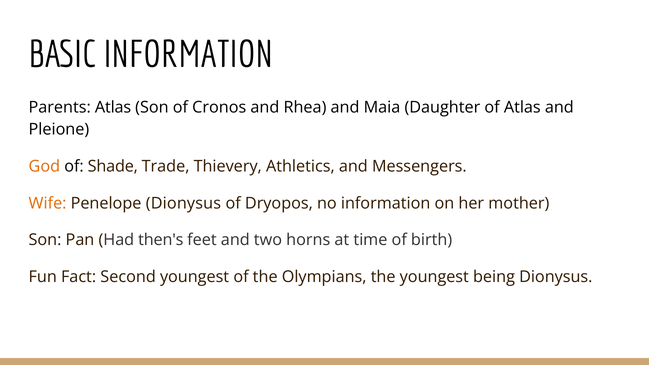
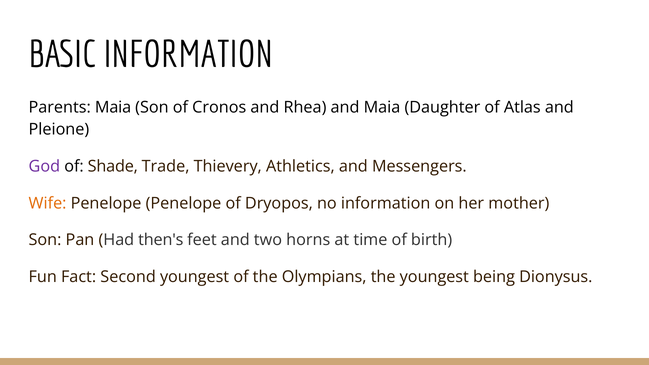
Parents Atlas: Atlas -> Maia
God colour: orange -> purple
Penelope Dionysus: Dionysus -> Penelope
